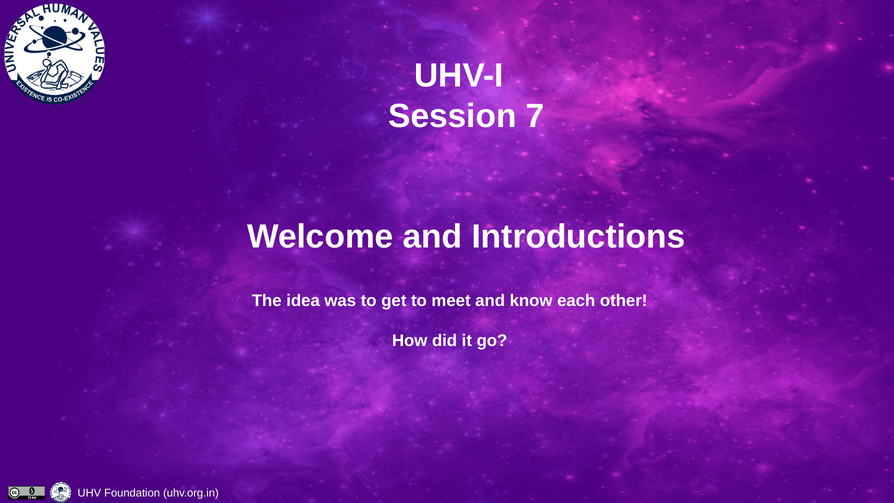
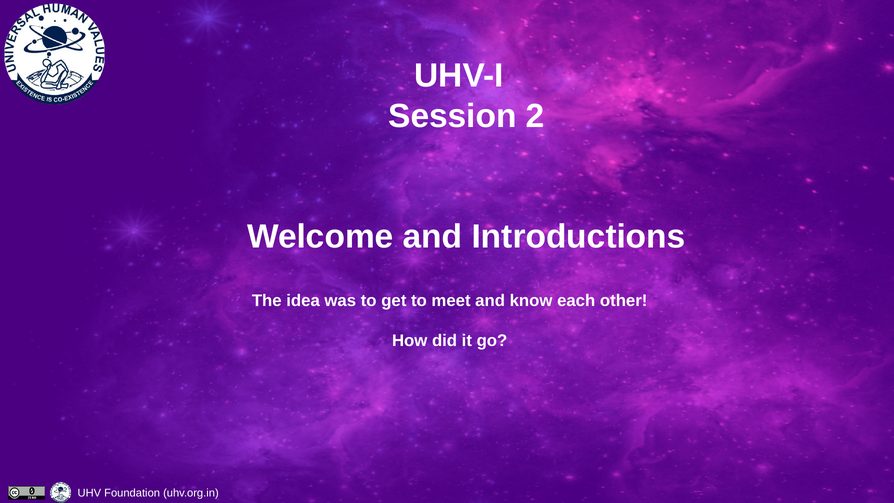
7: 7 -> 2
